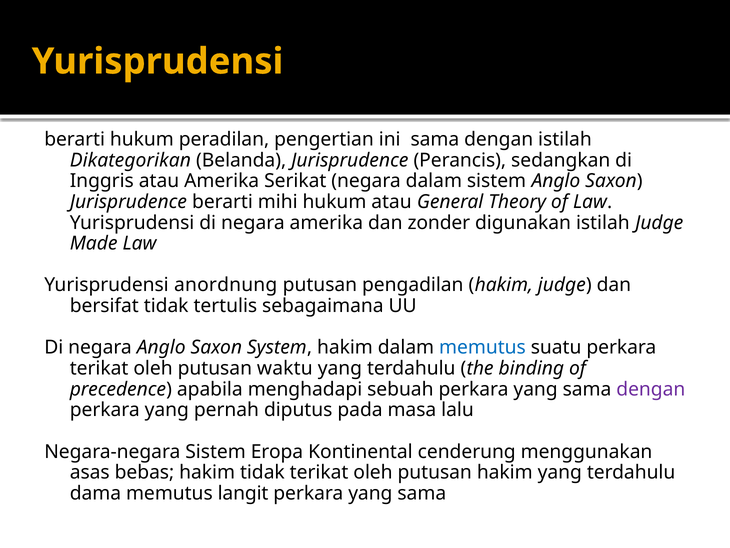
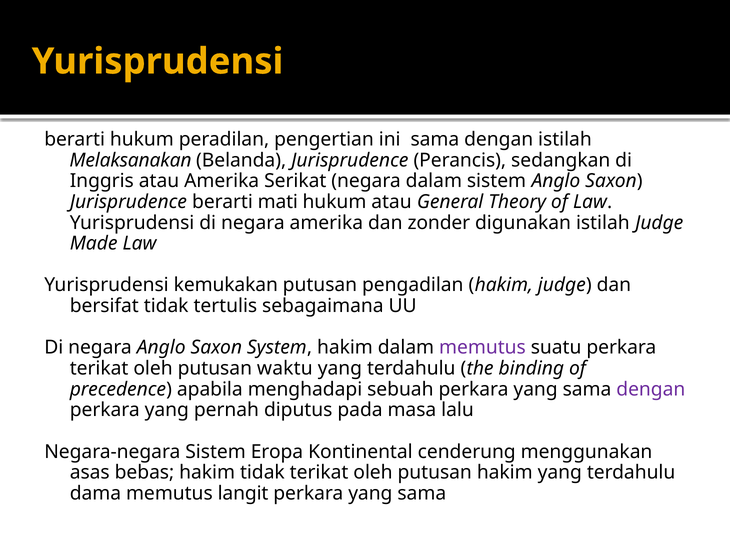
Dikategorikan: Dikategorikan -> Melaksanakan
mihi: mihi -> mati
anordnung: anordnung -> kemukakan
memutus at (482, 347) colour: blue -> purple
